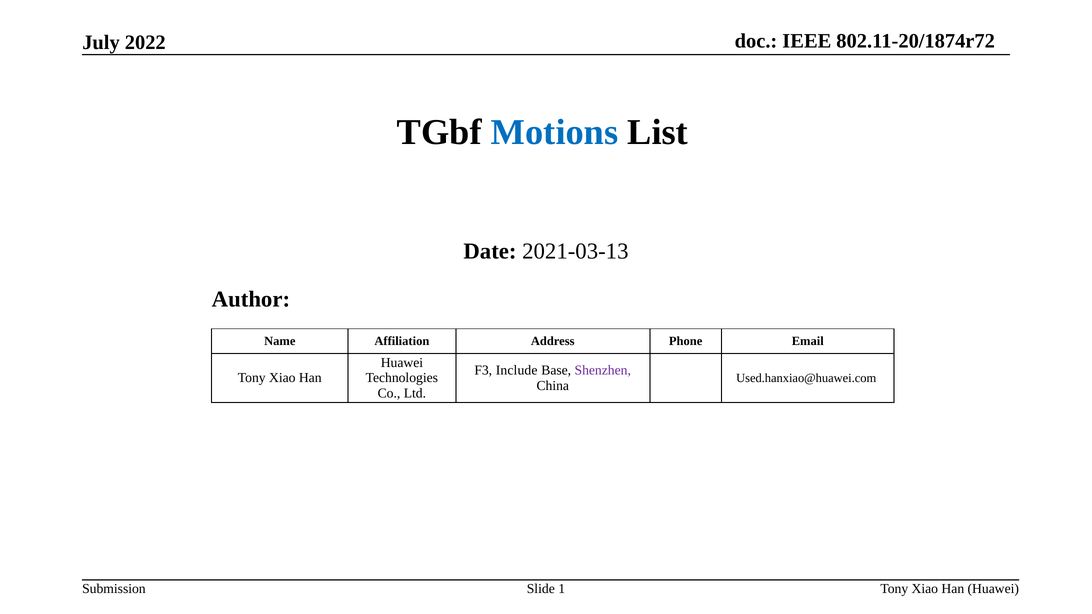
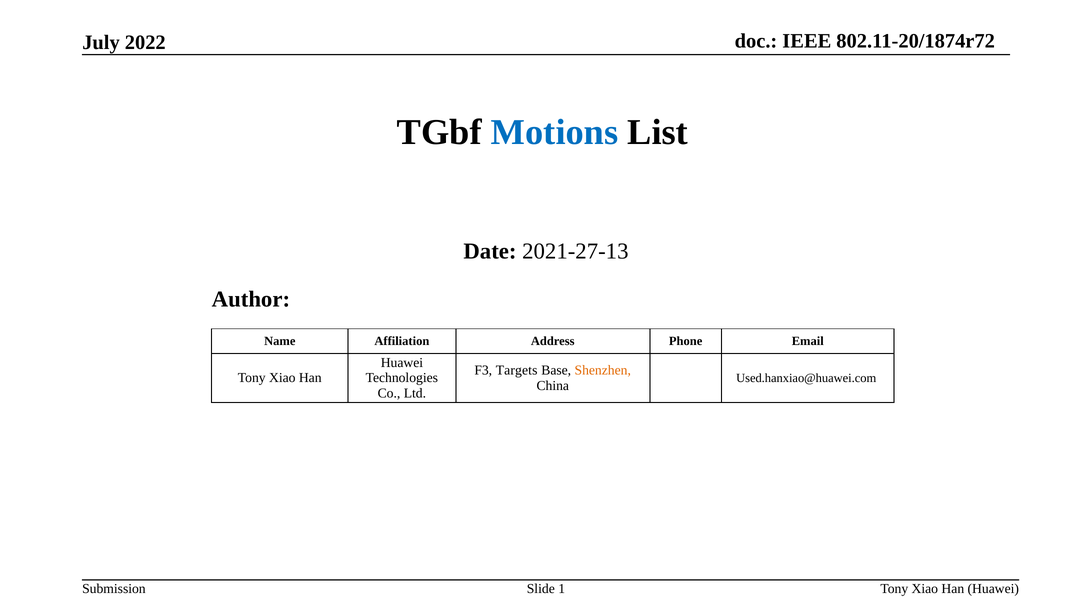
2021-03-13: 2021-03-13 -> 2021-27-13
Include: Include -> Targets
Shenzhen colour: purple -> orange
